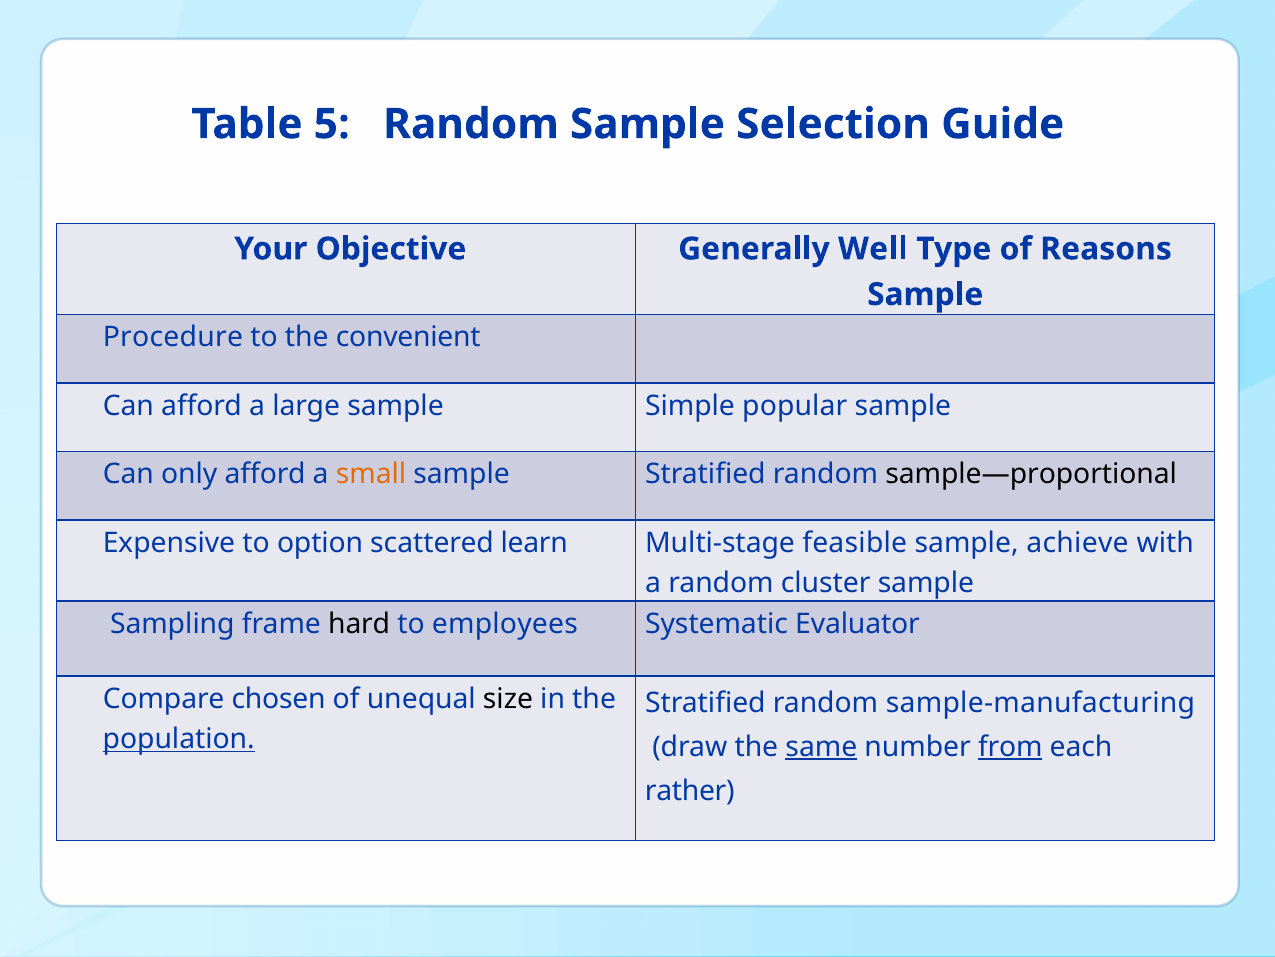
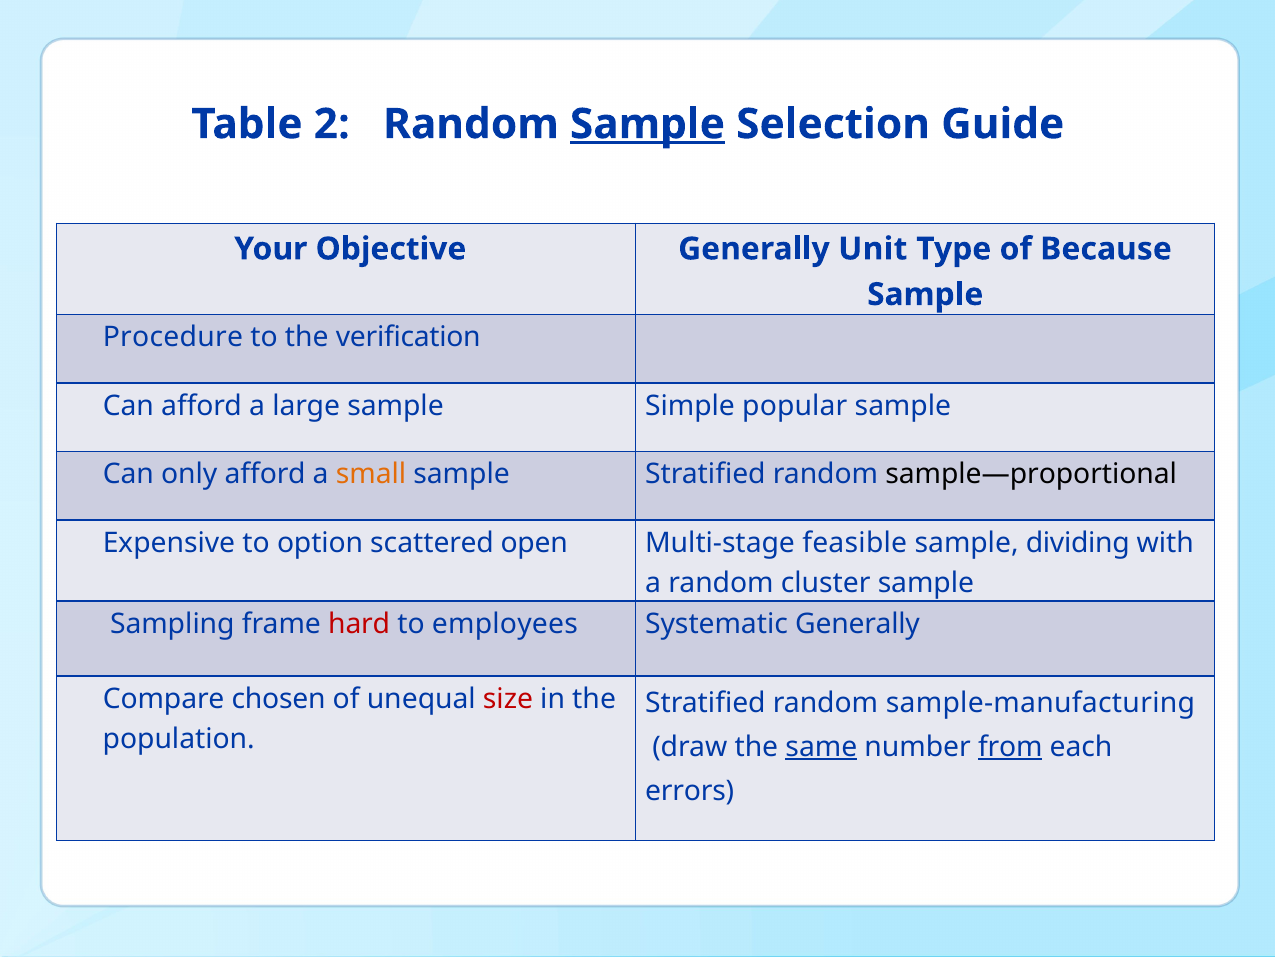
5: 5 -> 2
Sample at (647, 124) underline: none -> present
Well: Well -> Unit
Reasons: Reasons -> Because
convenient: convenient -> verification
learn: learn -> open
achieve: achieve -> dividing
hard colour: black -> red
Systematic Evaluator: Evaluator -> Generally
size colour: black -> red
population underline: present -> none
rather: rather -> errors
